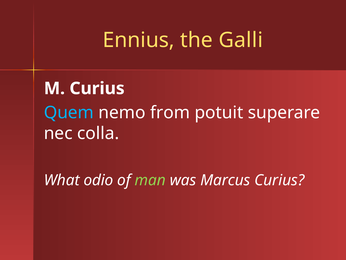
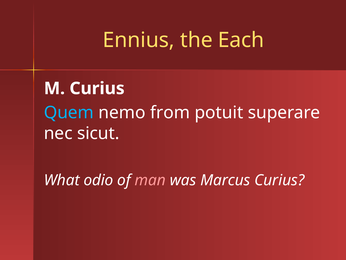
Galli: Galli -> Each
colla: colla -> sicut
man colour: light green -> pink
